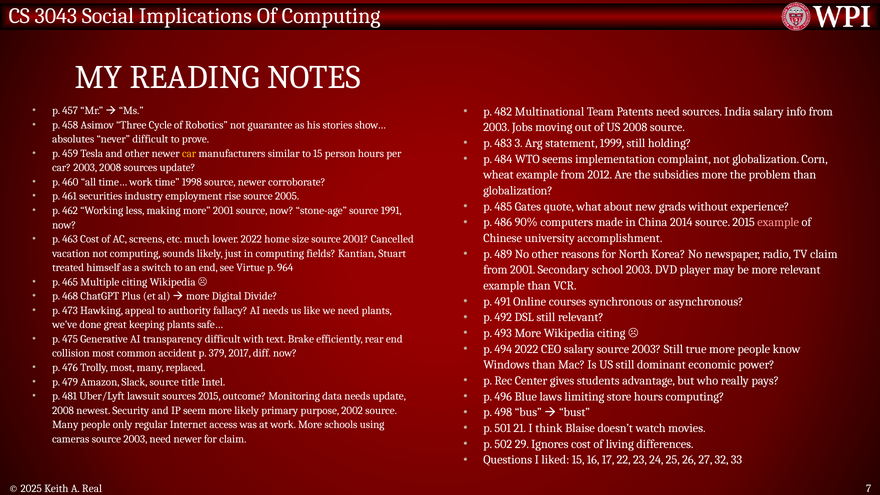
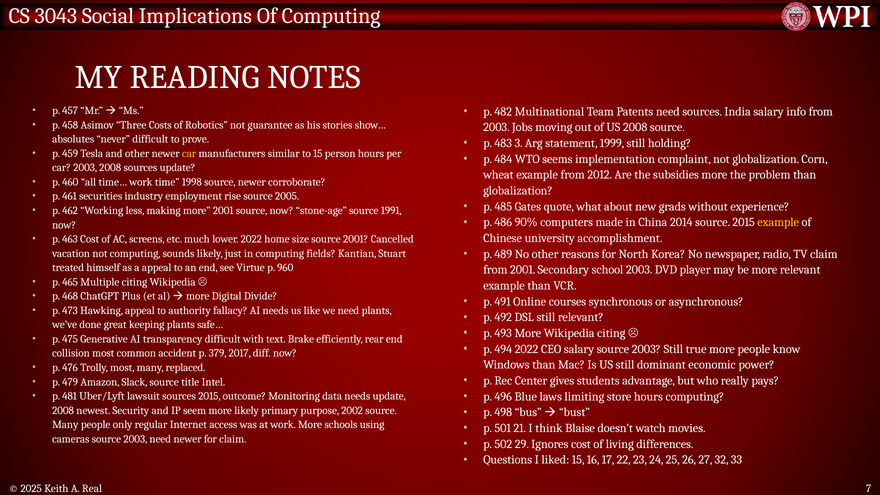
Cycle: Cycle -> Costs
example at (778, 222) colour: pink -> yellow
a switch: switch -> appeal
964: 964 -> 960
